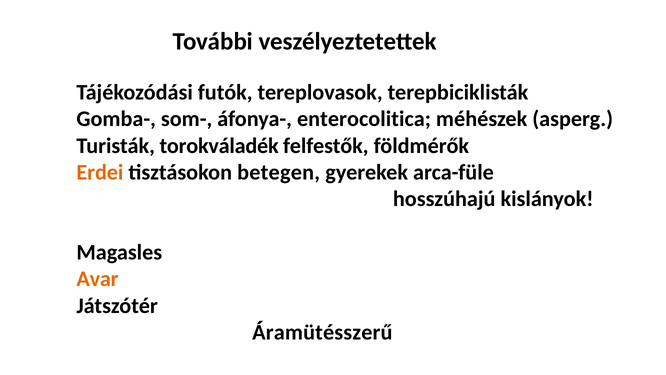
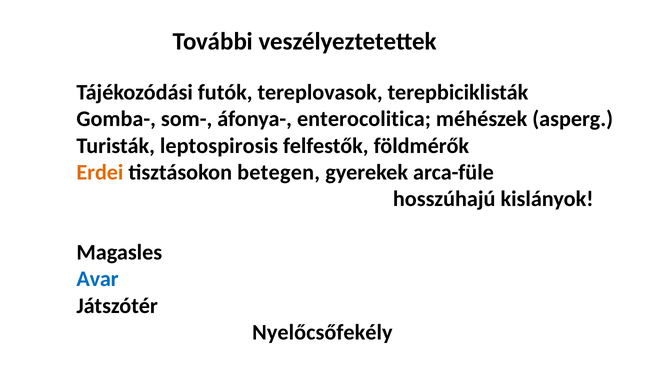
torokváladék: torokváladék -> leptospirosis
Avar colour: orange -> blue
Áramütésszerű: Áramütésszerű -> Nyelőcsőfekély
